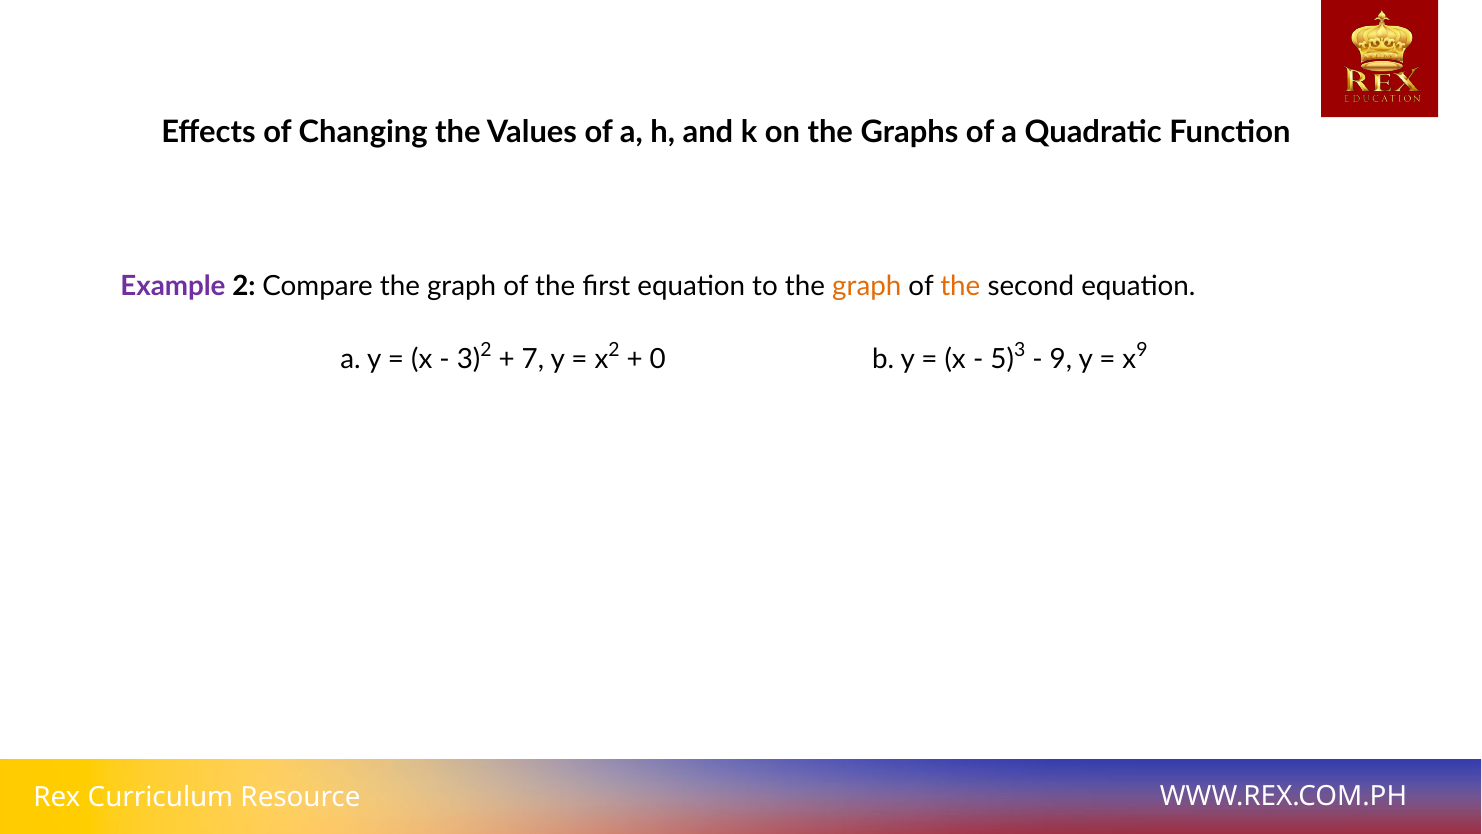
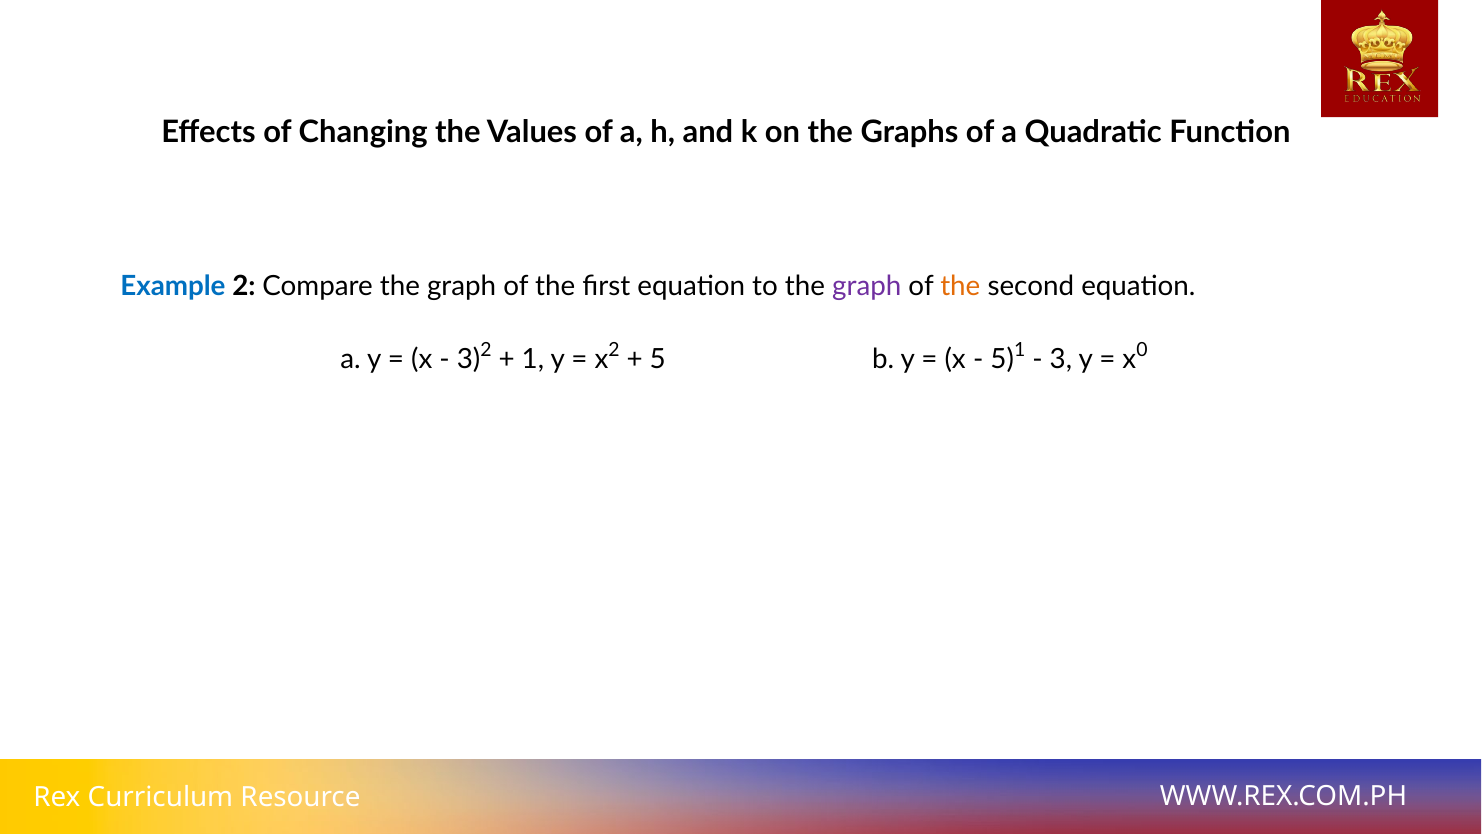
Example colour: purple -> blue
graph at (867, 287) colour: orange -> purple
7 at (533, 359): 7 -> 1
0 at (658, 359): 0 -> 5
3 at (1020, 350): 3 -> 1
9 at (1061, 359): 9 -> 3
x 9: 9 -> 0
